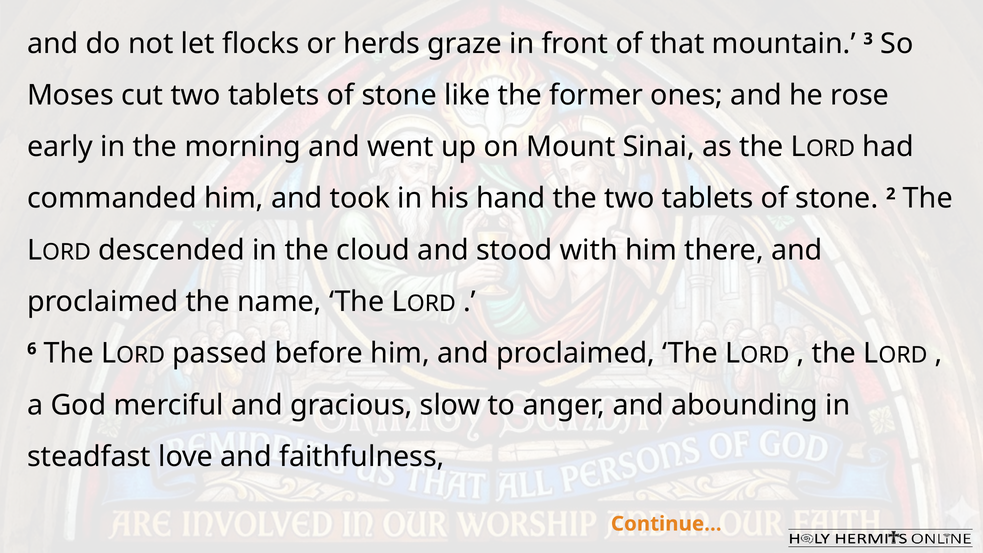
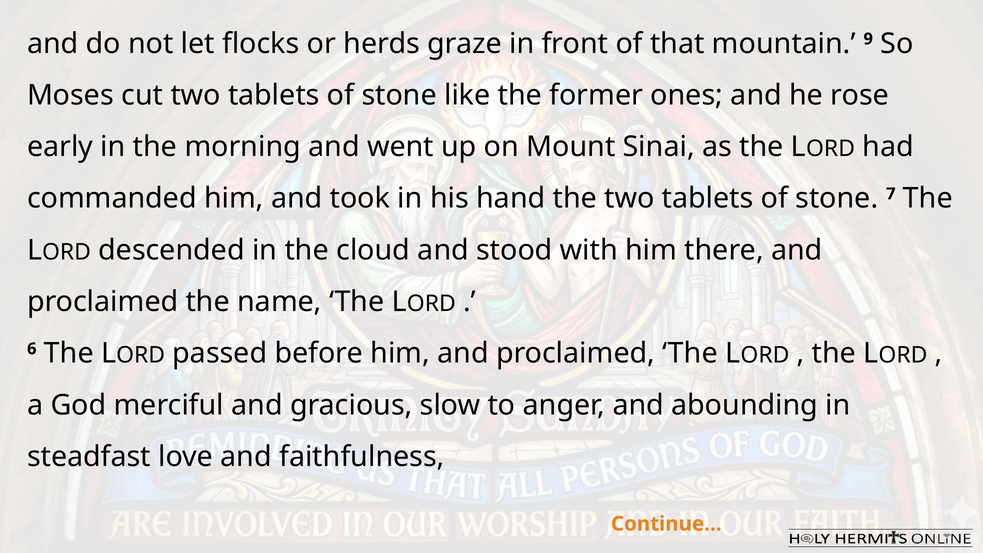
3: 3 -> 9
2: 2 -> 7
